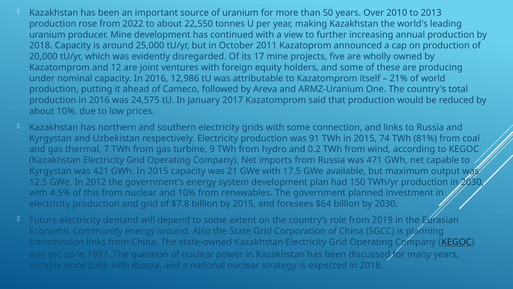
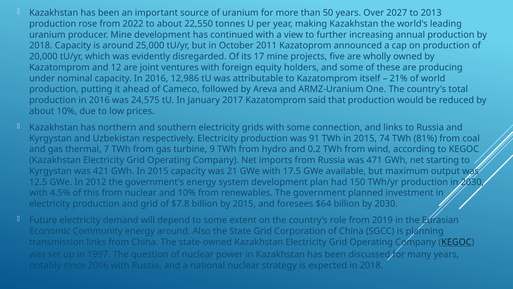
2010: 2010 -> 2027
capable: capable -> starting
